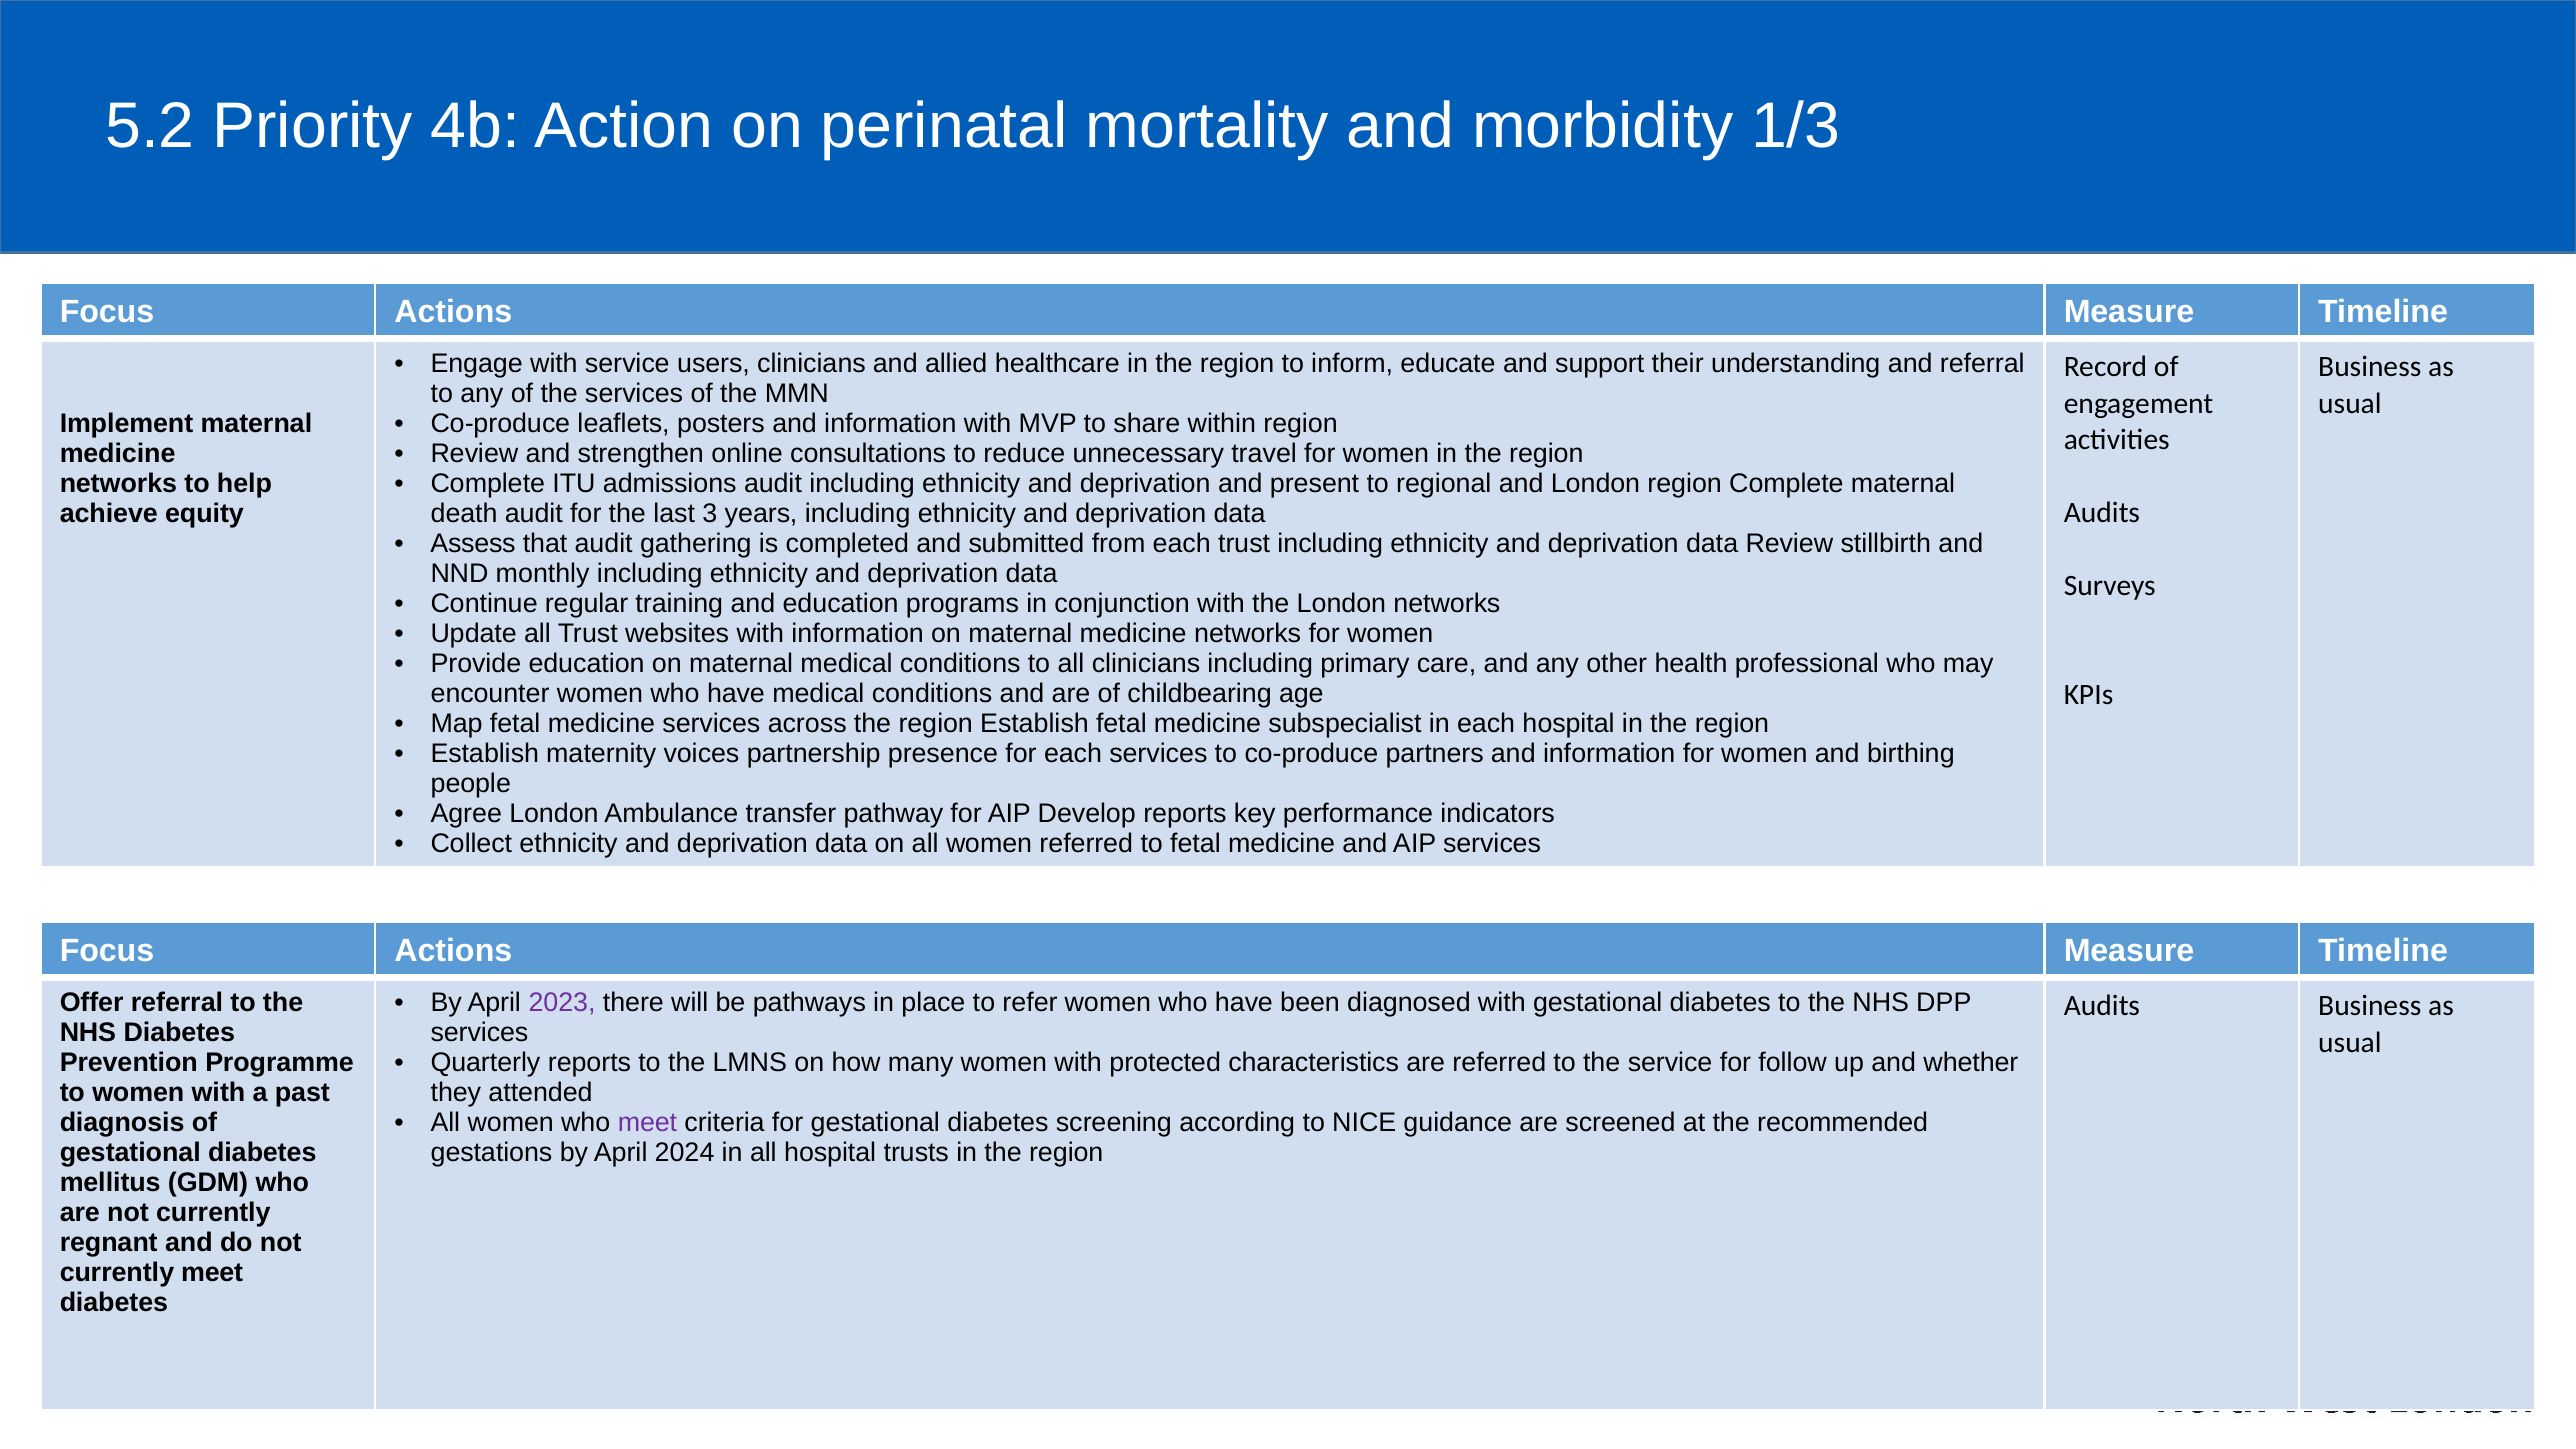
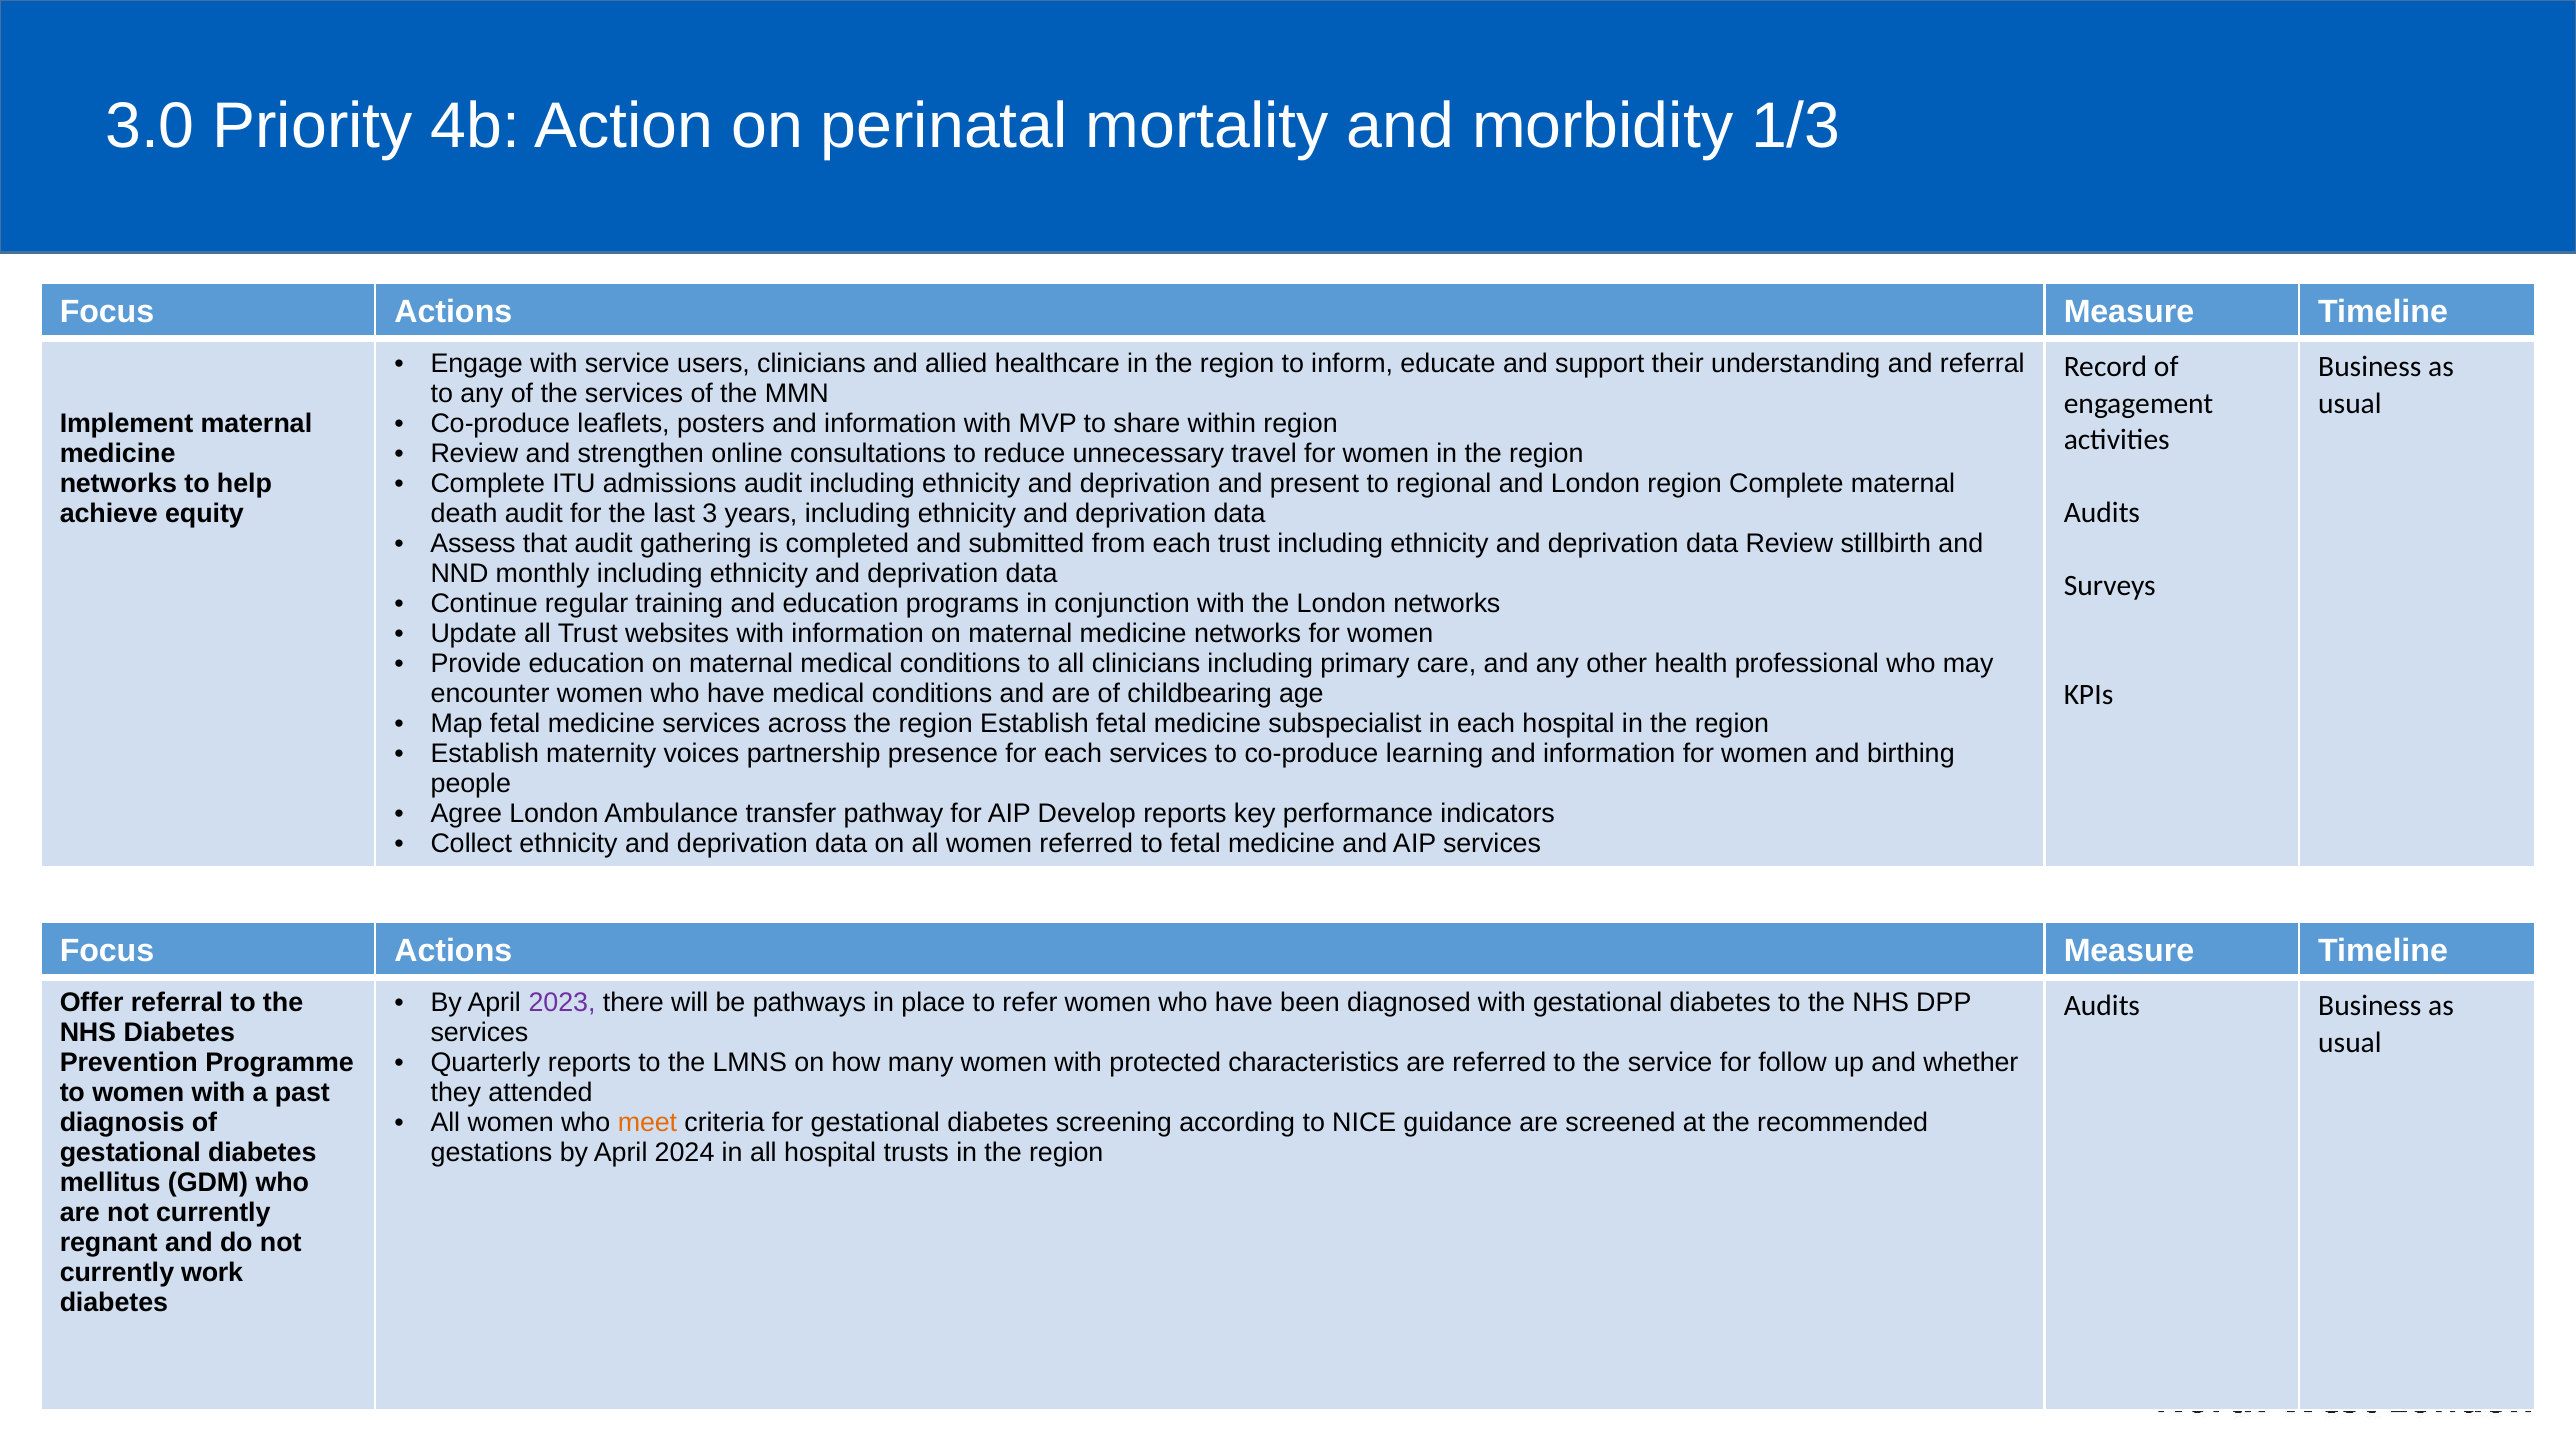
5.2: 5.2 -> 3.0
partners: partners -> learning
meet at (647, 1123) colour: purple -> orange
currently meet: meet -> work
